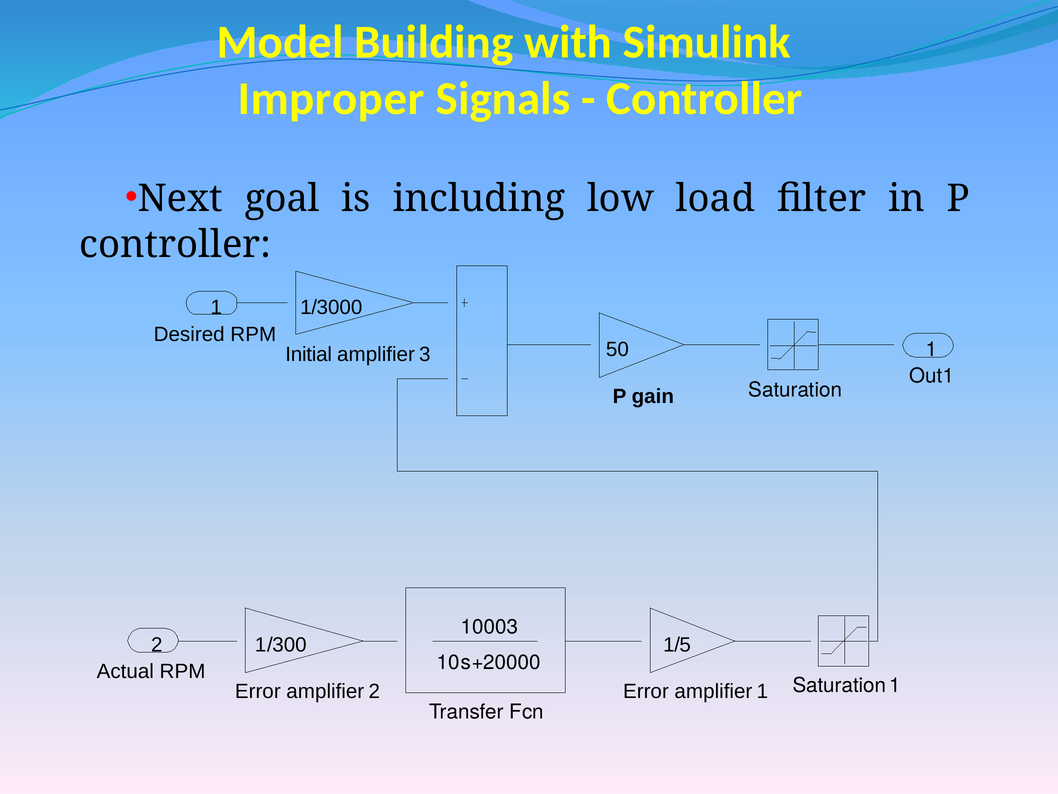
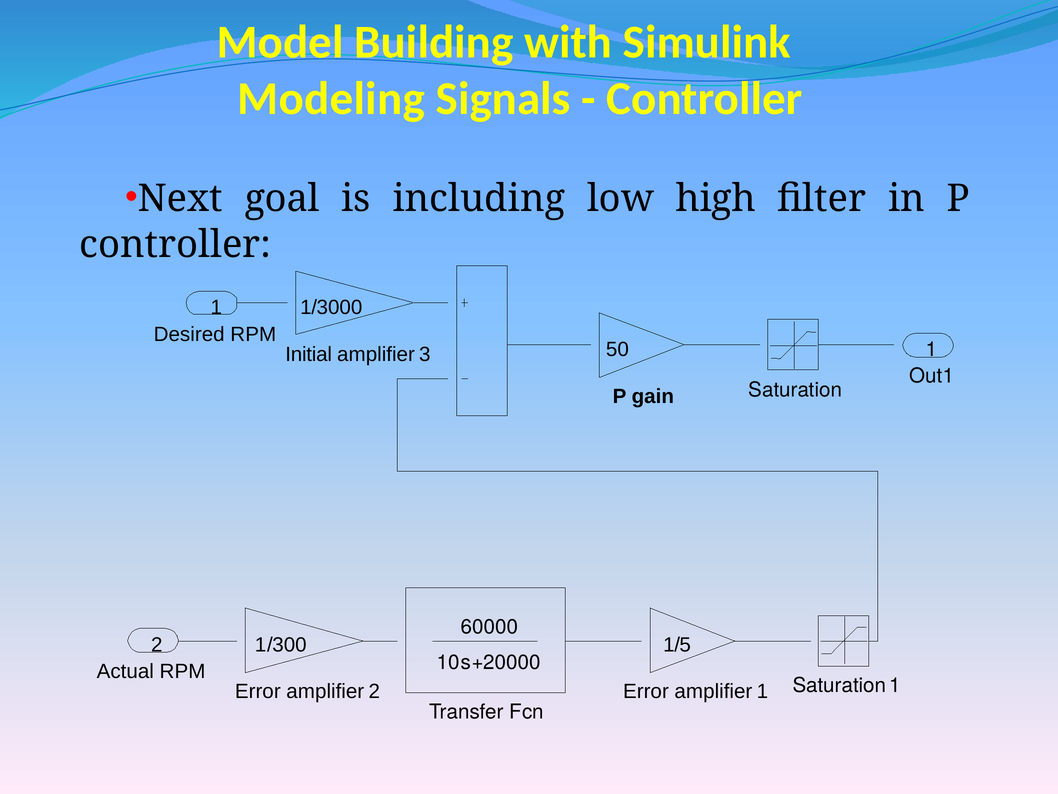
Improper: Improper -> Modeling
load: load -> high
10003: 10003 -> 60000
